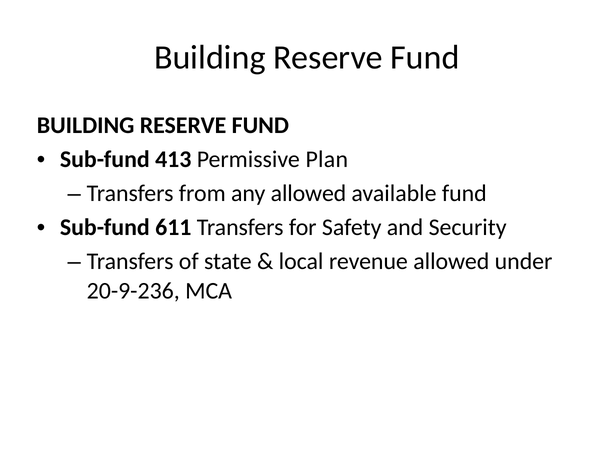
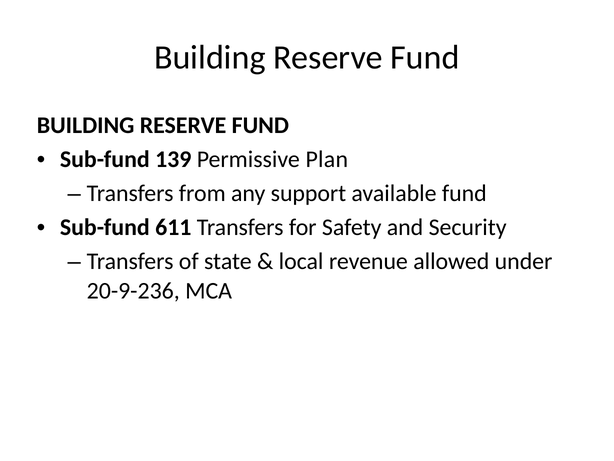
413: 413 -> 139
any allowed: allowed -> support
